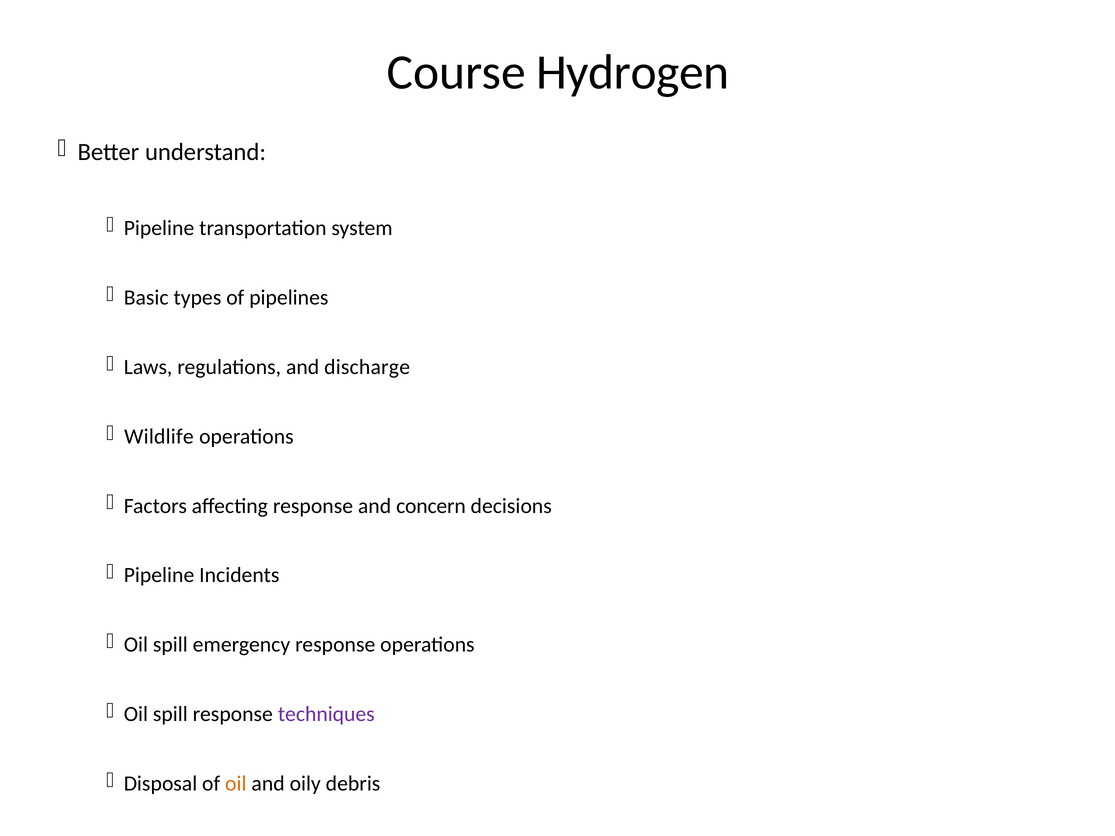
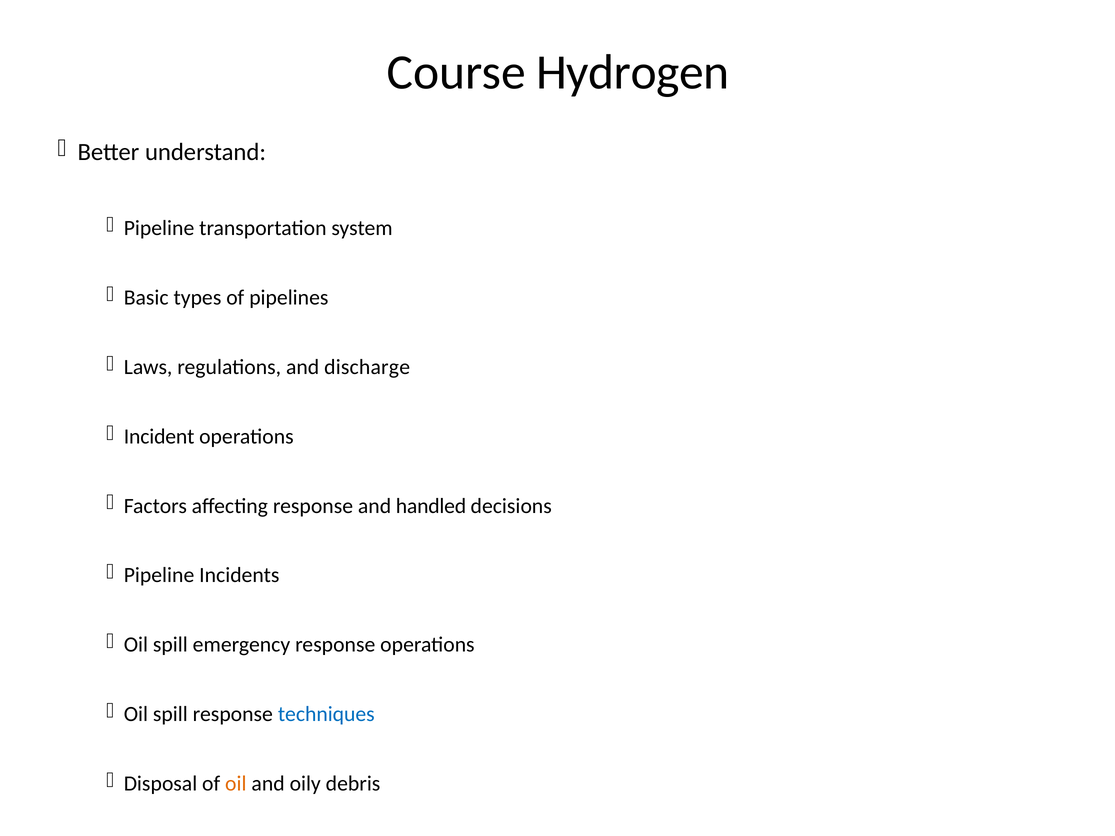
Wildlife: Wildlife -> Incident
concern: concern -> handled
techniques colour: purple -> blue
